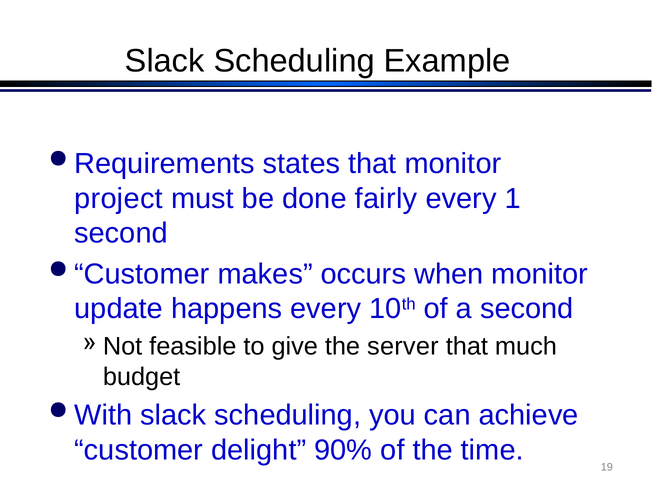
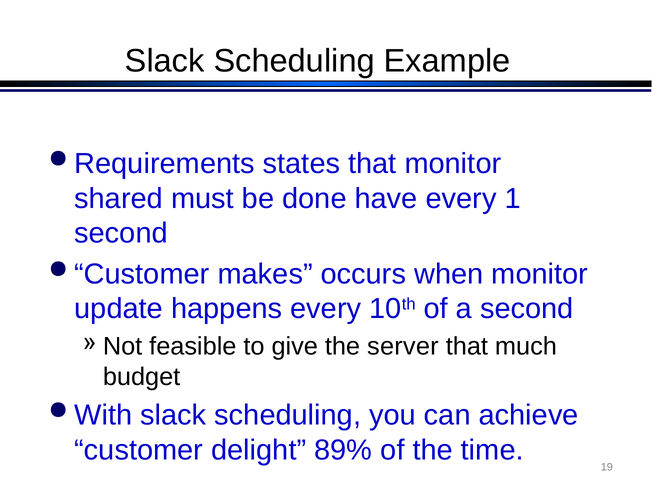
project: project -> shared
fairly: fairly -> have
90%: 90% -> 89%
